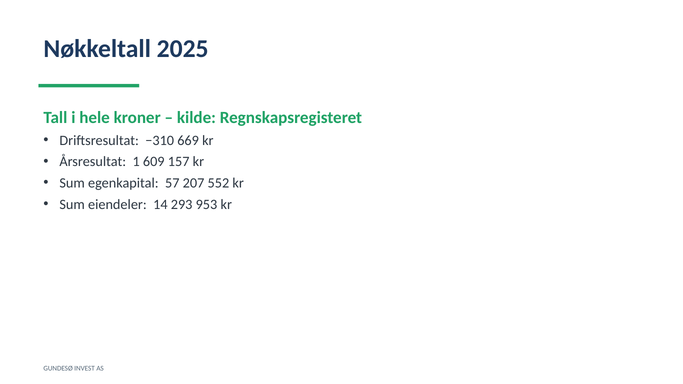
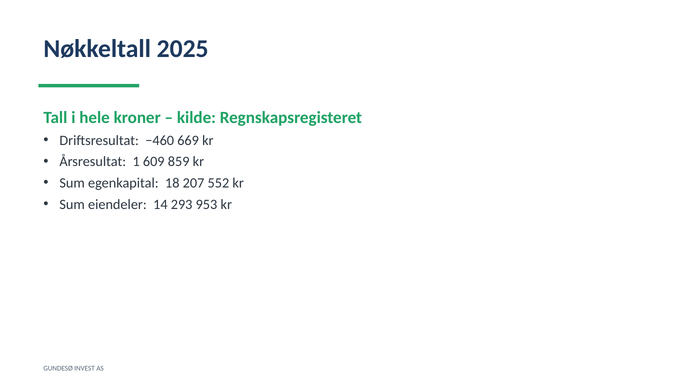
−310: −310 -> −460
157: 157 -> 859
57: 57 -> 18
